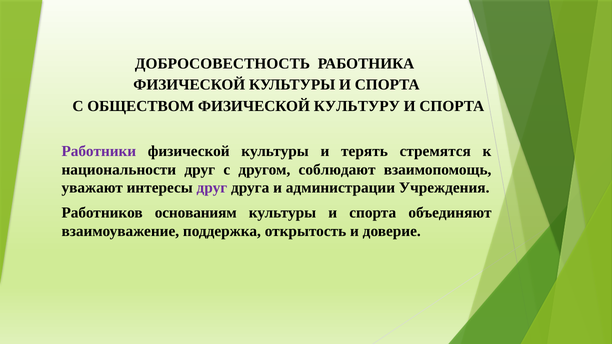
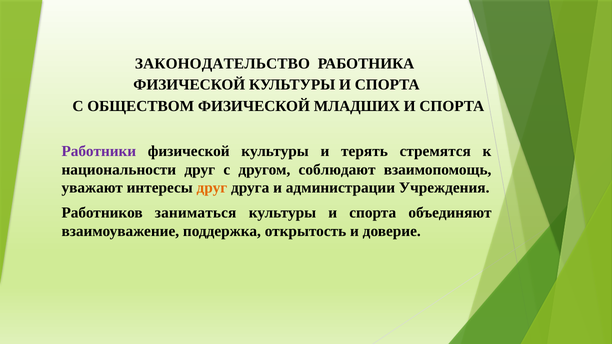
ДОБРОСОВЕСТНОСТЬ: ДОБРОСОВЕСТНОСТЬ -> ЗАКОНОДАТЕЛЬСТВО
КУЛЬТУРУ: КУЛЬТУРУ -> МЛАДШИХ
друг at (212, 188) colour: purple -> orange
основаниям: основаниям -> заниматься
